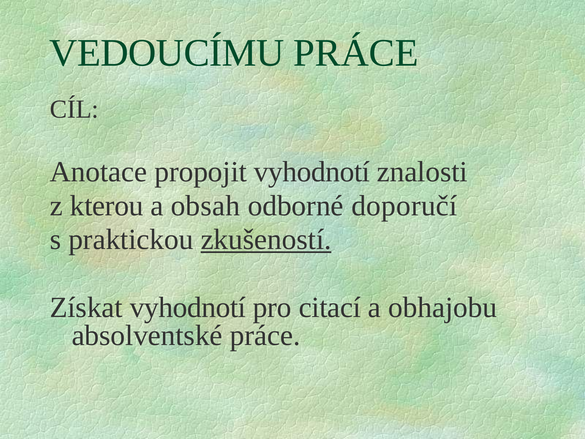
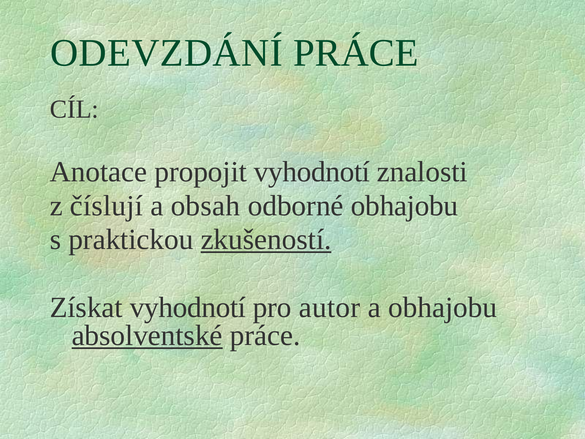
VEDOUCÍMU: VEDOUCÍMU -> ODEVZDÁNÍ
kterou: kterou -> číslují
odborné doporučí: doporučí -> obhajobu
citací: citací -> autor
absolventské underline: none -> present
